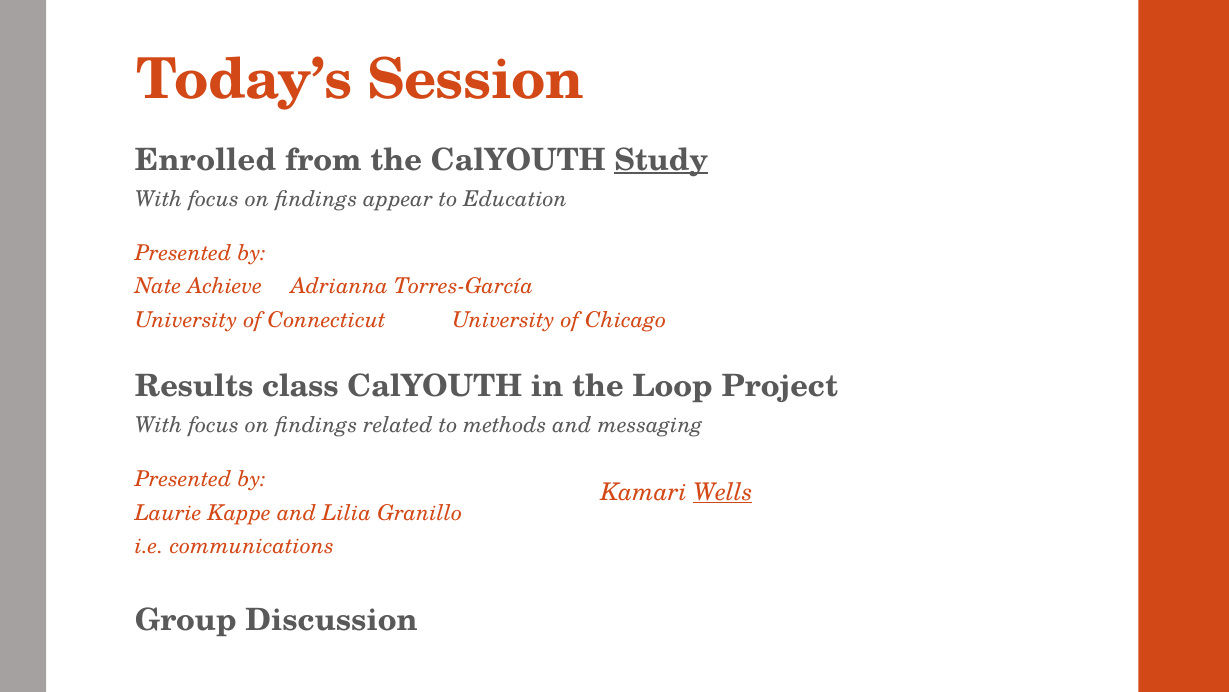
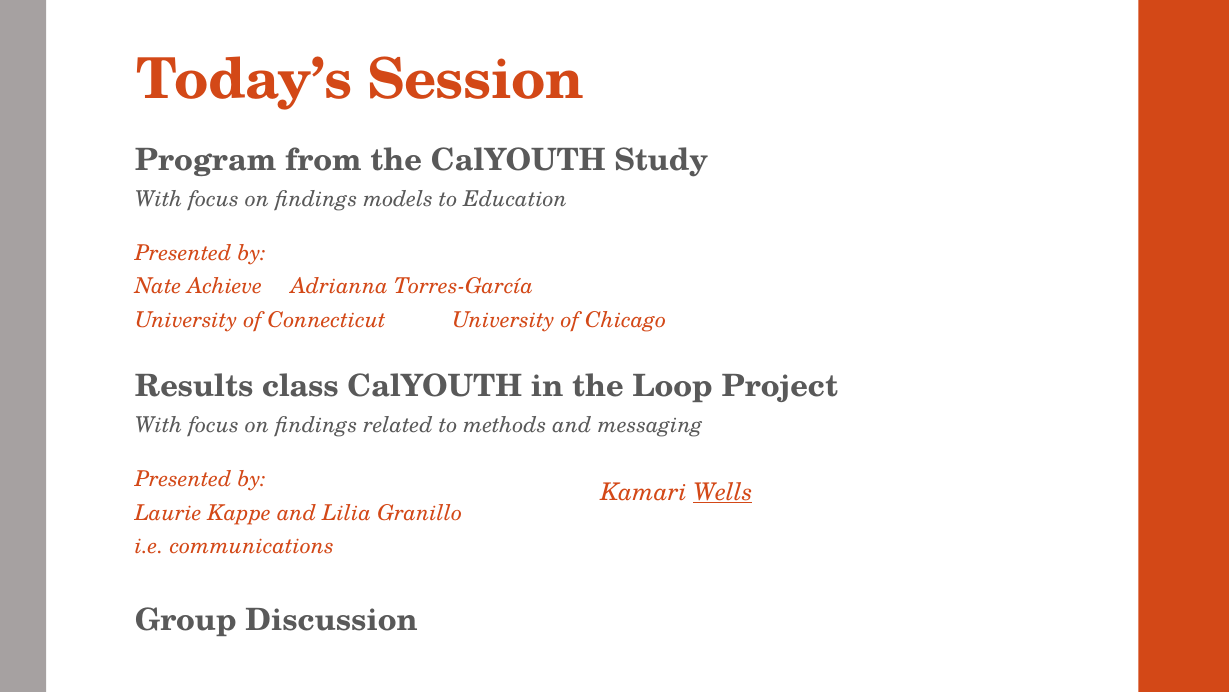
Enrolled: Enrolled -> Program
Study underline: present -> none
appear: appear -> models
